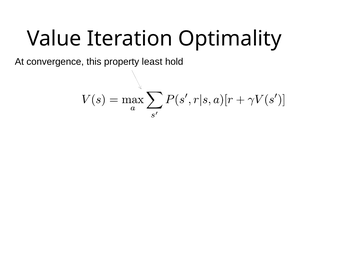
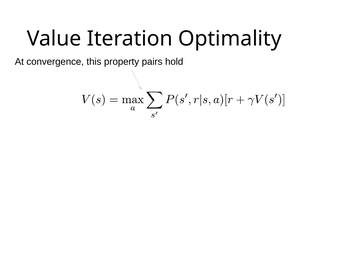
least: least -> pairs
